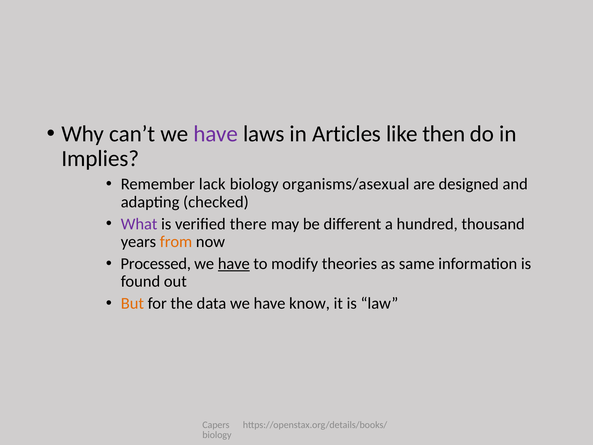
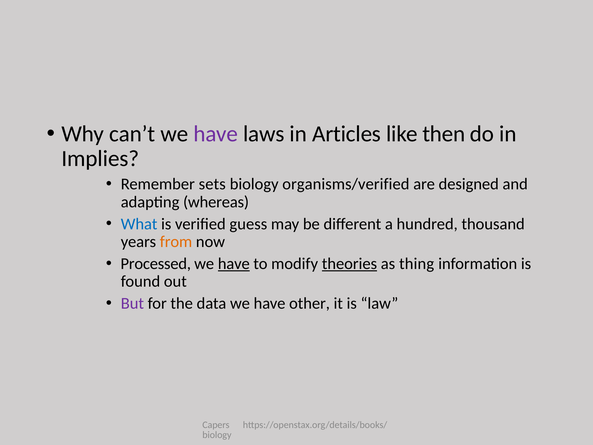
lack: lack -> sets
organisms/asexual: organisms/asexual -> organisms/verified
checked: checked -> whereas
What colour: purple -> blue
there: there -> guess
theories underline: none -> present
same: same -> thing
But colour: orange -> purple
know: know -> other
